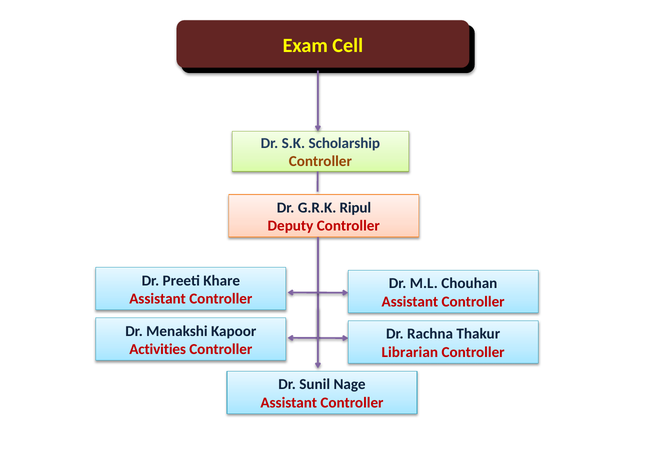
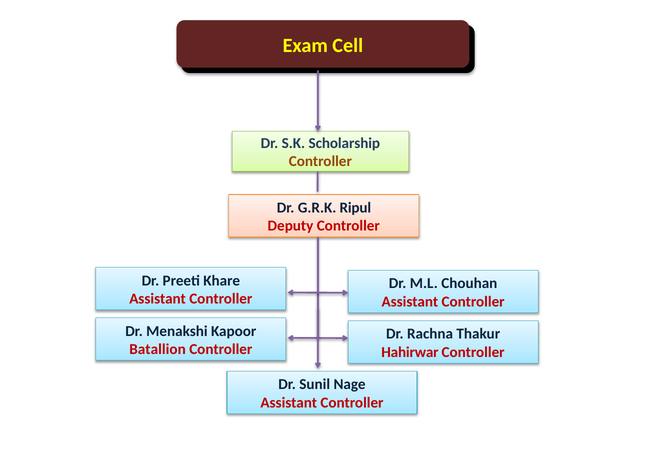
Activities: Activities -> Batallion
Librarian: Librarian -> Hahirwar
